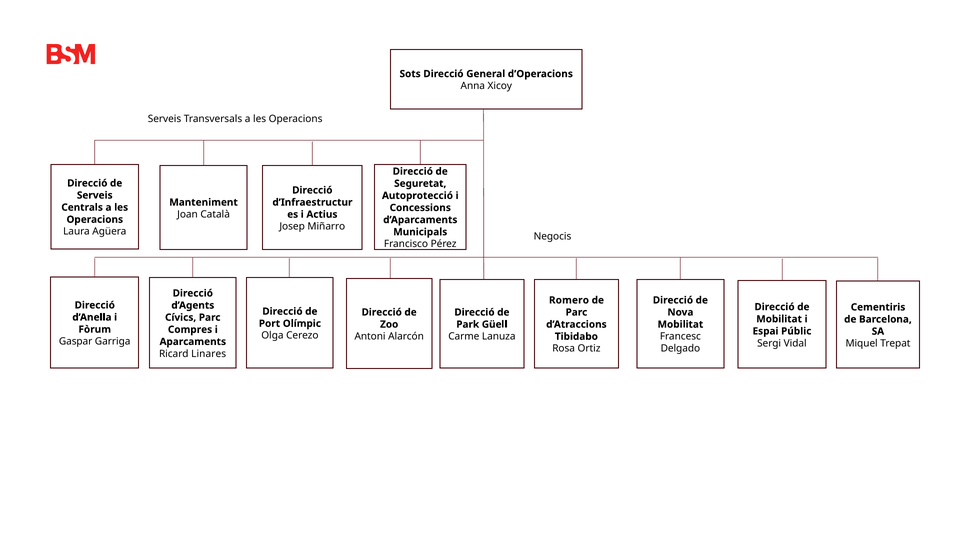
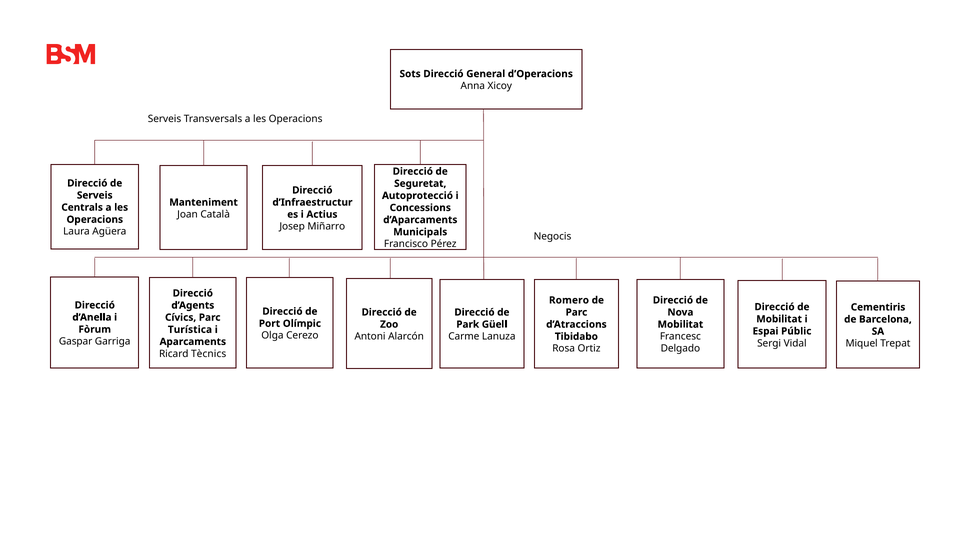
Compres: Compres -> Turística
Linares: Linares -> Tècnics
